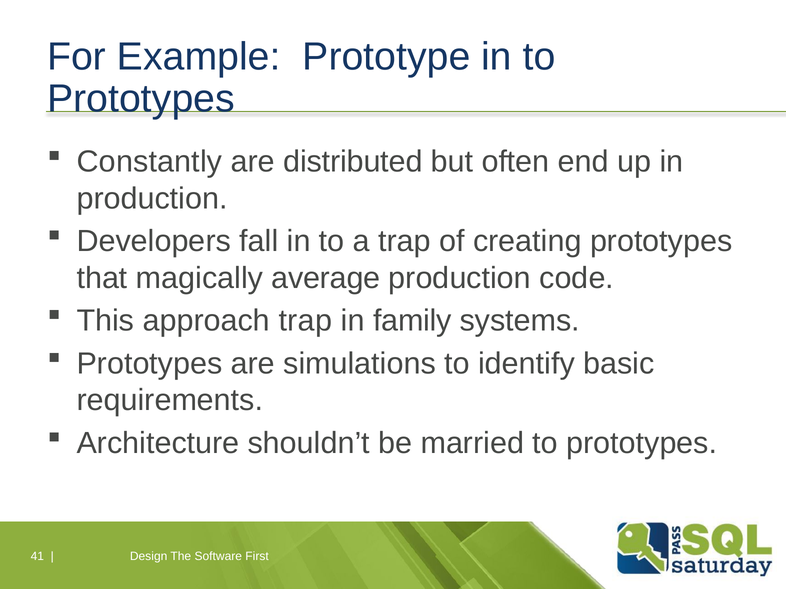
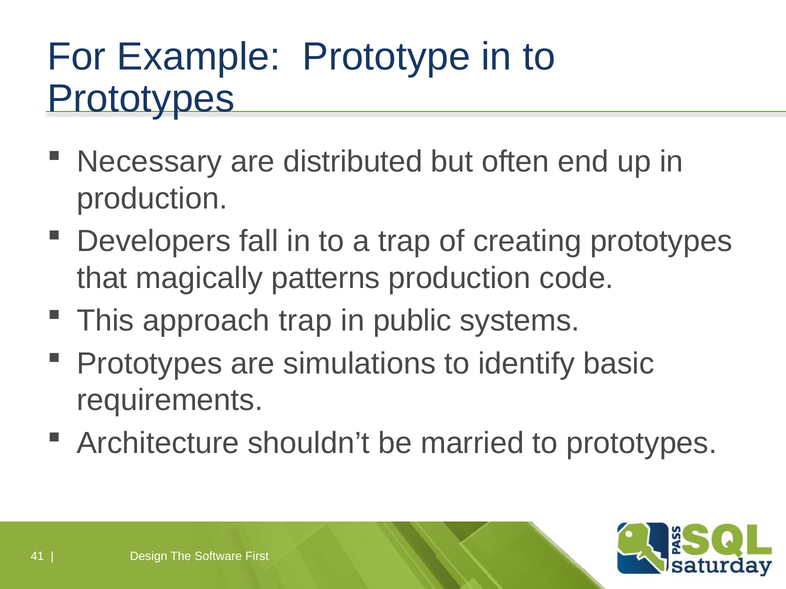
Constantly: Constantly -> Necessary
average: average -> patterns
family: family -> public
